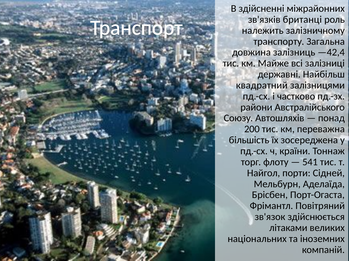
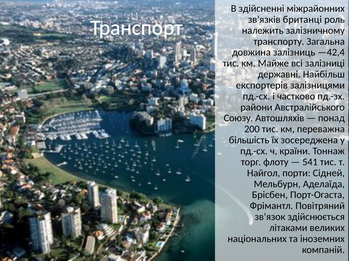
квадратний: квадратний -> експортерів
